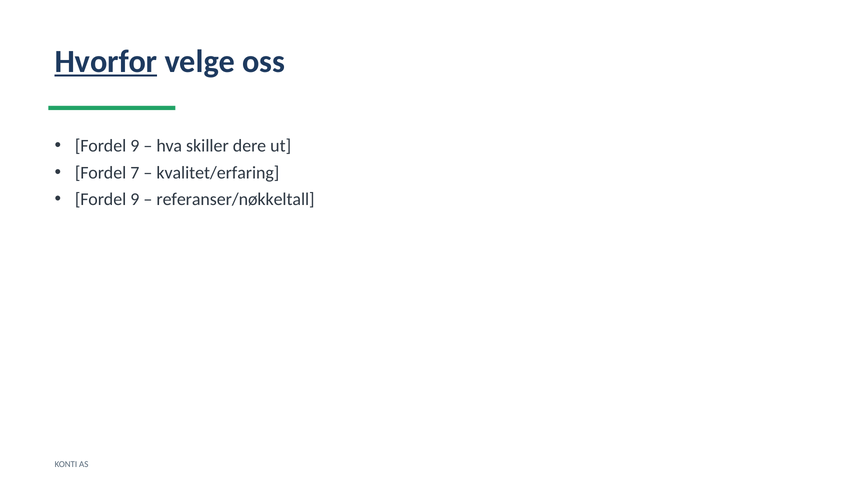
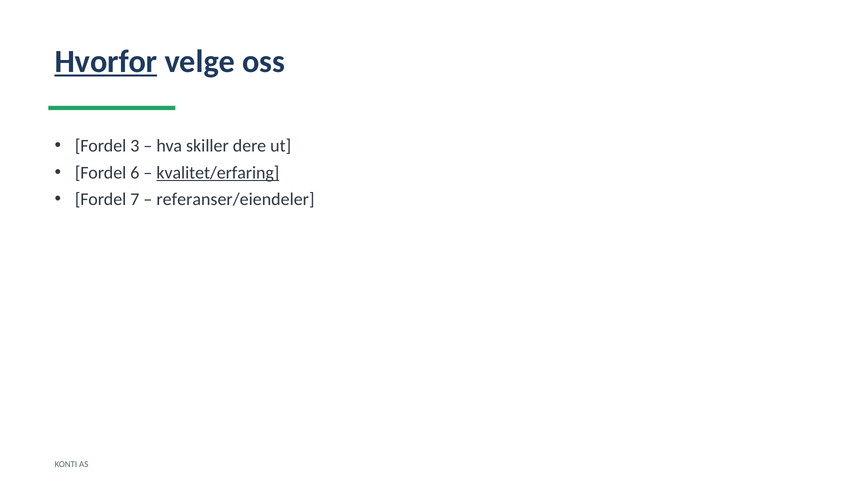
9 at (135, 146): 9 -> 3
7: 7 -> 6
kvalitet/erfaring underline: none -> present
9 at (135, 199): 9 -> 7
referanser/nøkkeltall: referanser/nøkkeltall -> referanser/eiendeler
